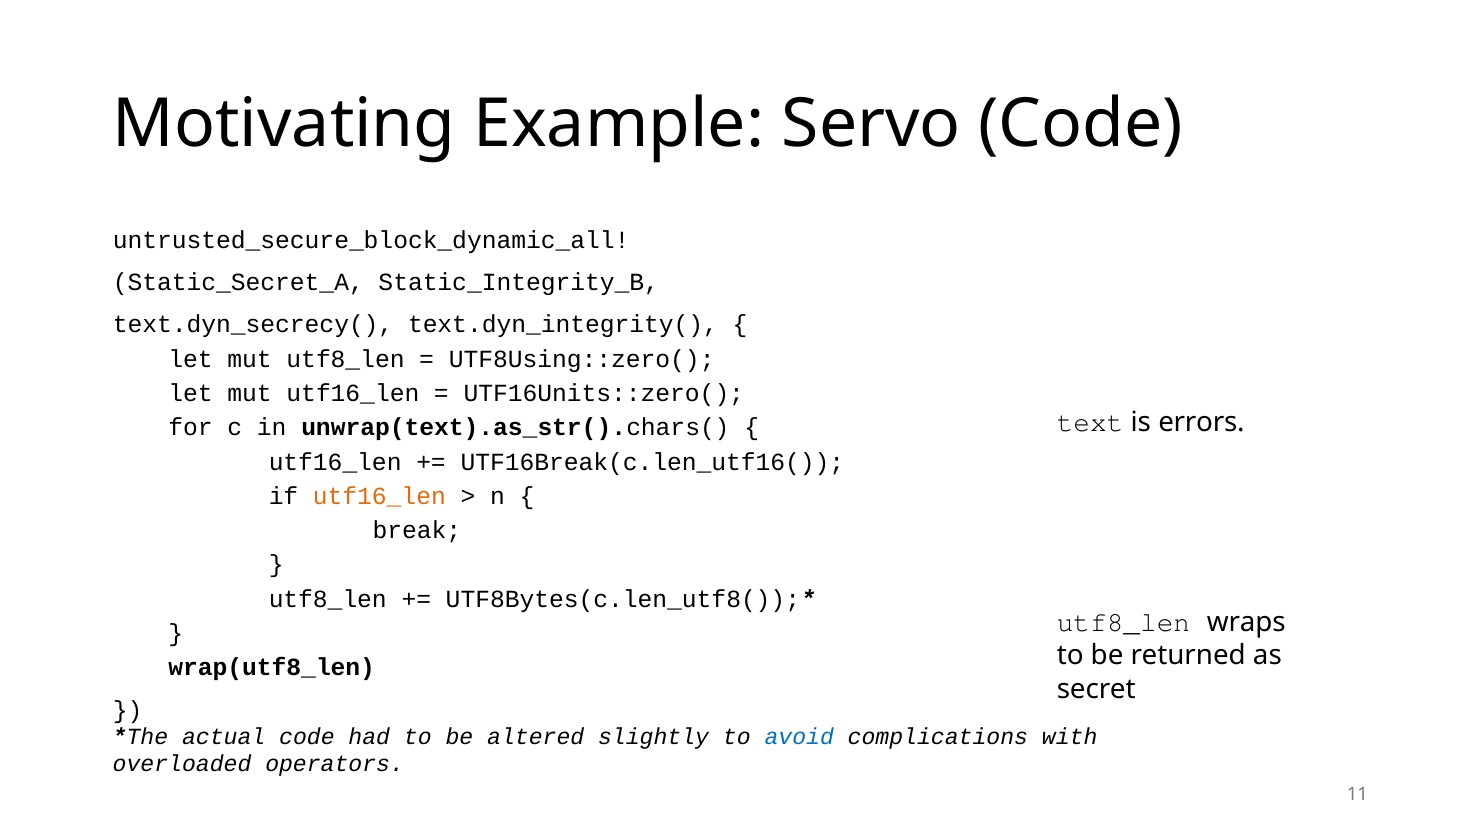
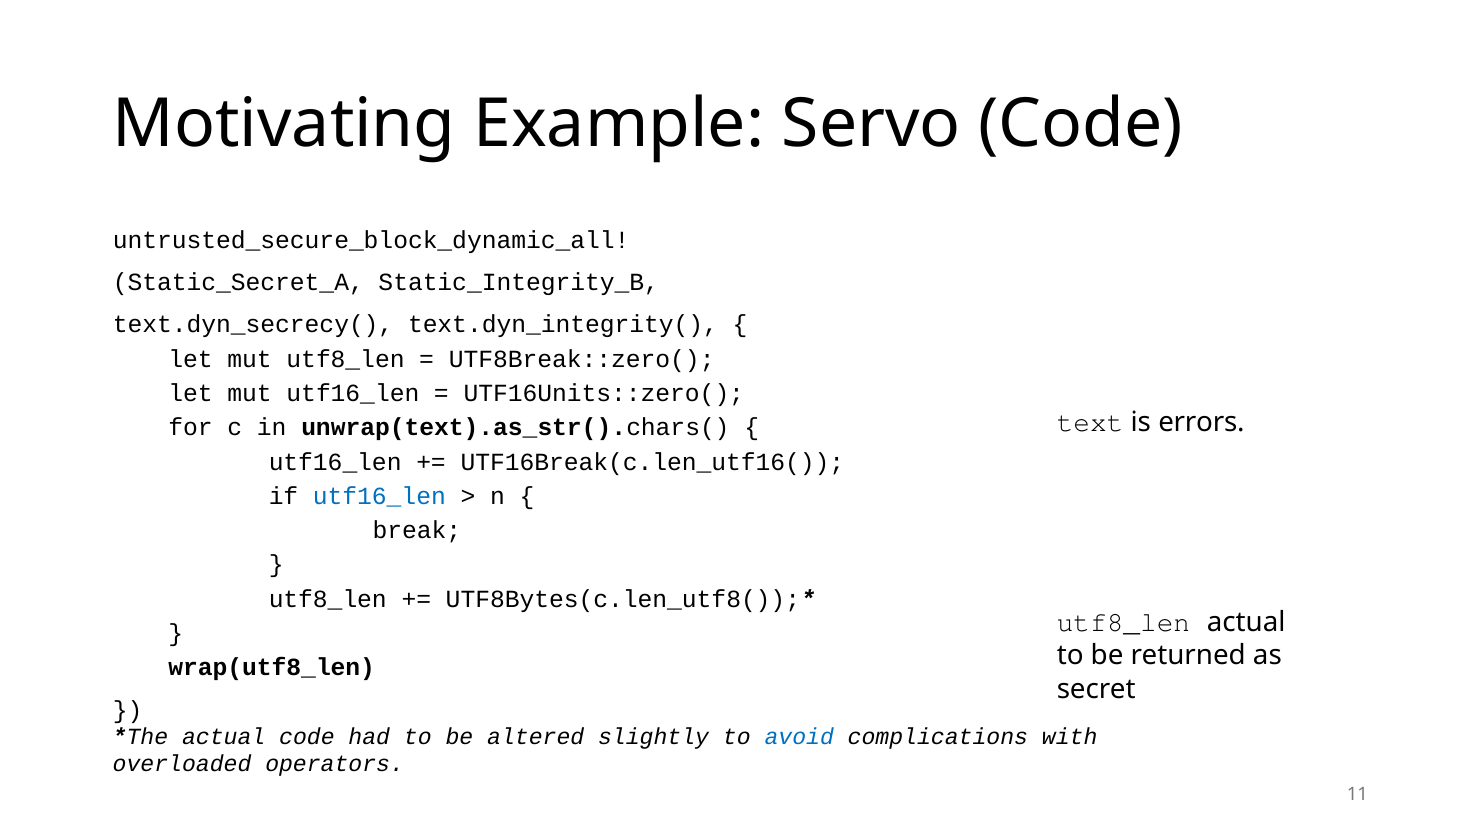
UTF8Using::zero(: UTF8Using::zero( -> UTF8Break::zero(
utf16_len at (379, 496) colour: orange -> blue
utf8_len wraps: wraps -> actual
